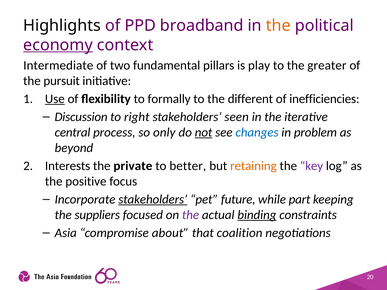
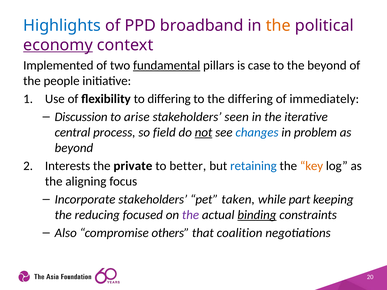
Highlights colour: black -> blue
Intermediate: Intermediate -> Implemented
fundamental underline: none -> present
play: play -> case
the greater: greater -> beyond
pursuit: pursuit -> people
Use underline: present -> none
to formally: formally -> differing
the different: different -> differing
inefficiencies: inefficiencies -> immediately
right: right -> arise
only: only -> field
retaining colour: orange -> blue
key colour: purple -> orange
positive: positive -> aligning
stakeholders at (153, 200) underline: present -> none
future: future -> taken
suppliers: suppliers -> reducing
Asia: Asia -> Also
about: about -> others
